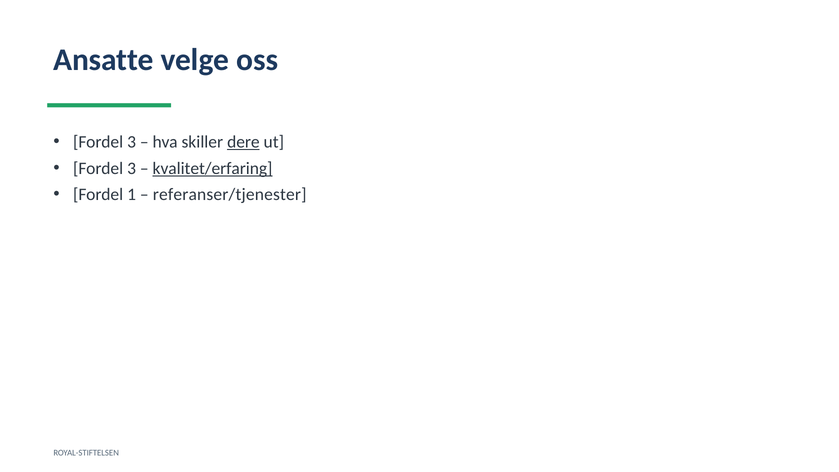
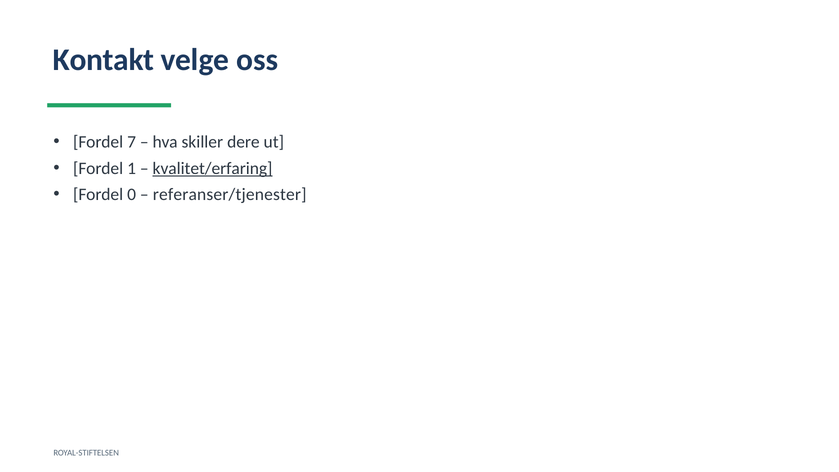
Ansatte: Ansatte -> Kontakt
3 at (132, 142): 3 -> 7
dere underline: present -> none
3 at (132, 168): 3 -> 1
1: 1 -> 0
